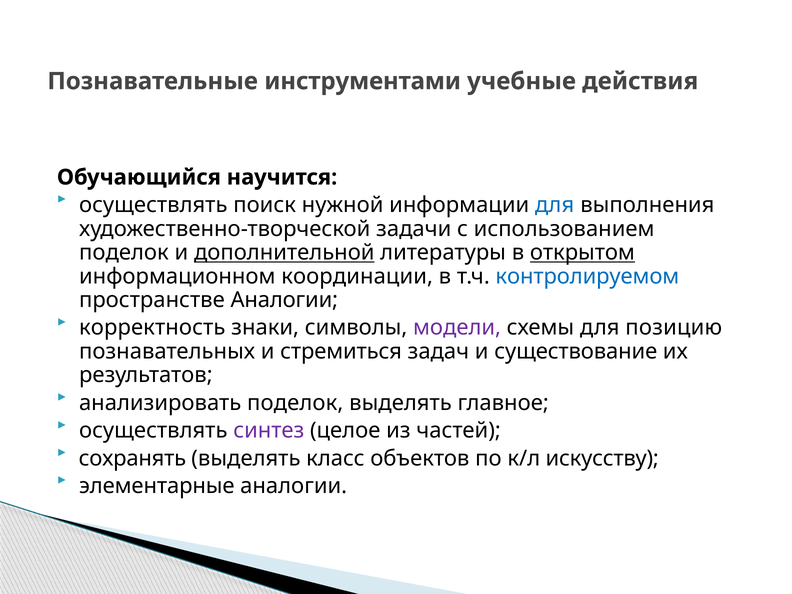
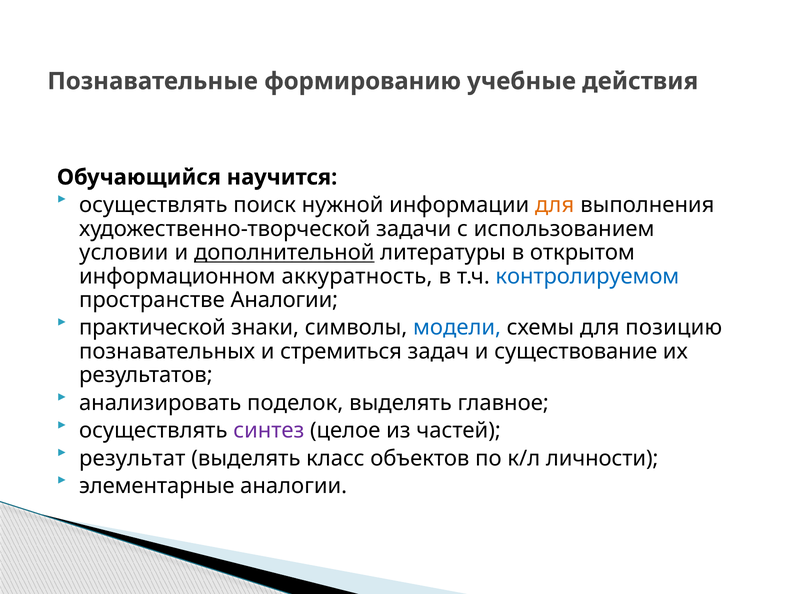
инструментами: инструментами -> формированию
для at (555, 205) colour: blue -> orange
поделок at (124, 253): поделок -> условии
открытом underline: present -> none
координации: координации -> аккуратность
корректность: корректность -> практической
модели colour: purple -> blue
сохранять: сохранять -> результат
искусству: искусству -> личности
